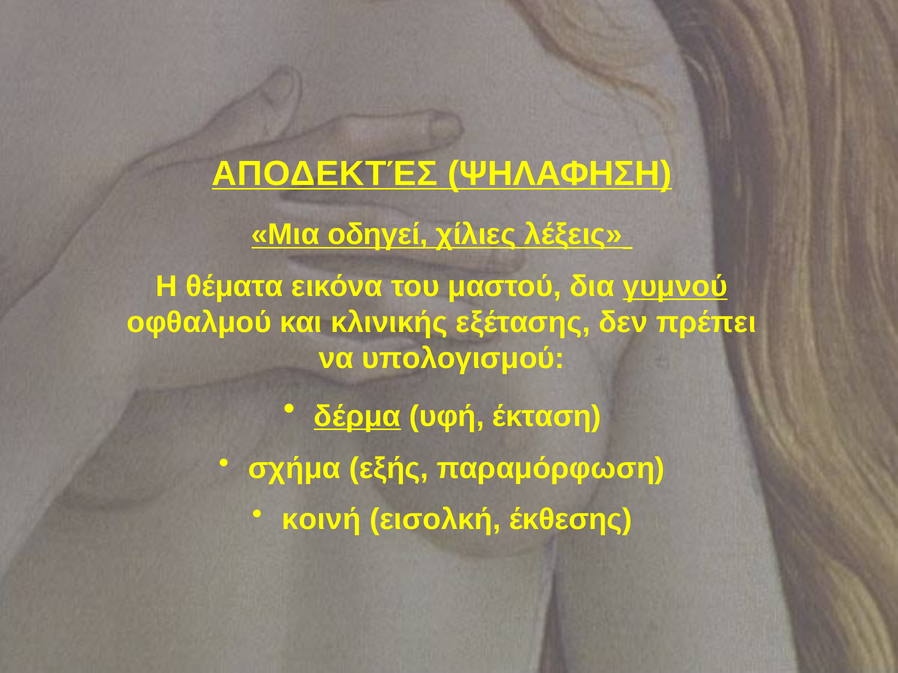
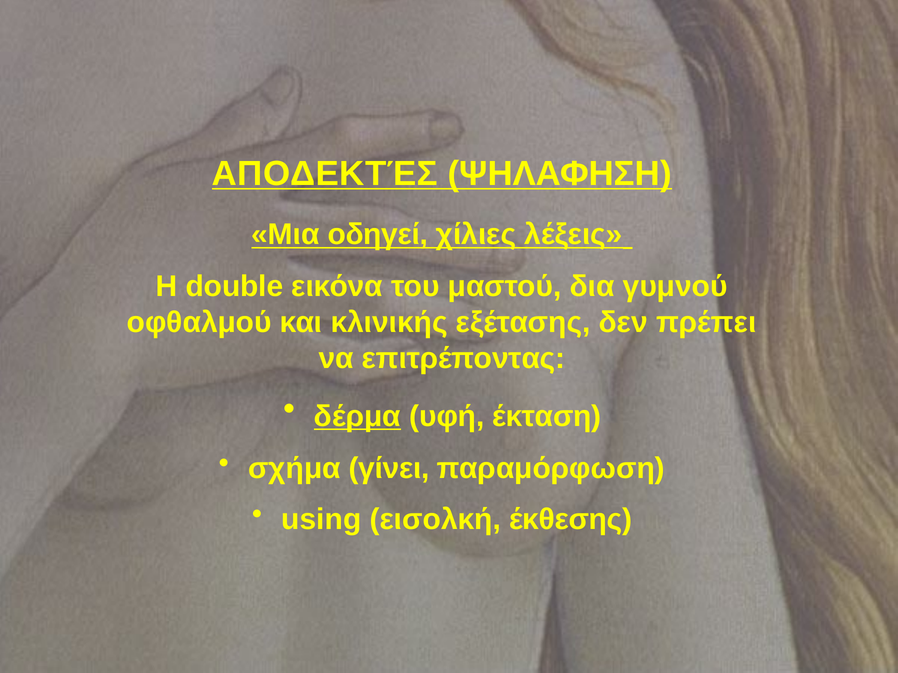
θέματα: θέματα -> double
γυμνού underline: present -> none
υπολογισμού: υπολογισμού -> επιτρέποντας
εξής: εξής -> γίνει
κοινή: κοινή -> using
